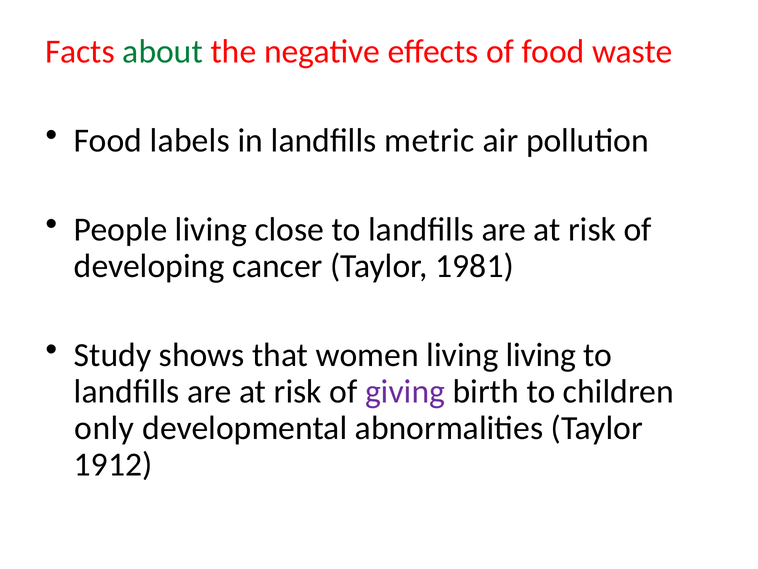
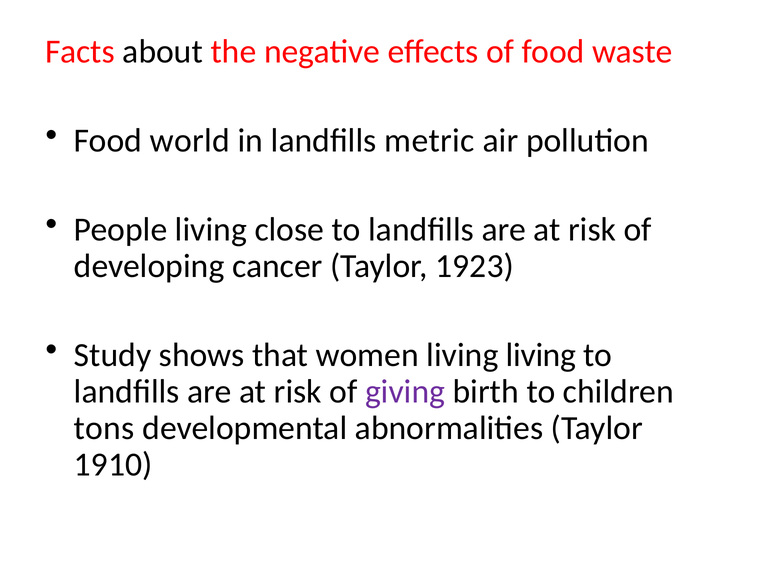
about colour: green -> black
labels: labels -> world
1981: 1981 -> 1923
only: only -> tons
1912: 1912 -> 1910
